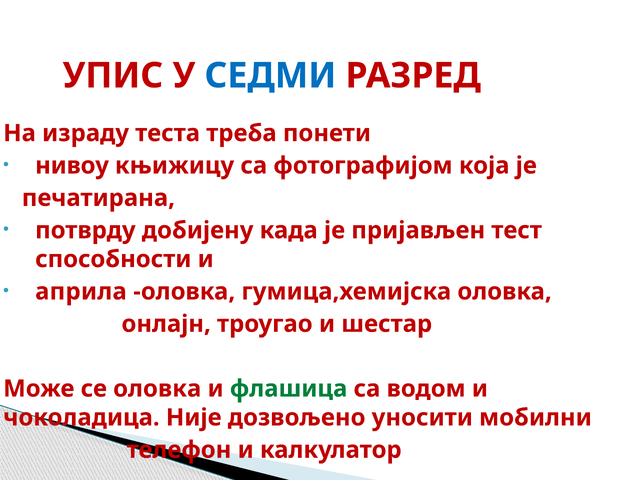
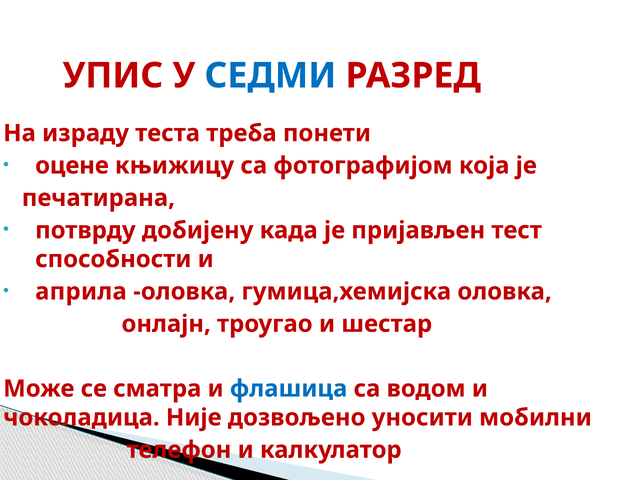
нивоу: нивоу -> оцене
се оловка: оловка -> сматра
флашица colour: green -> blue
